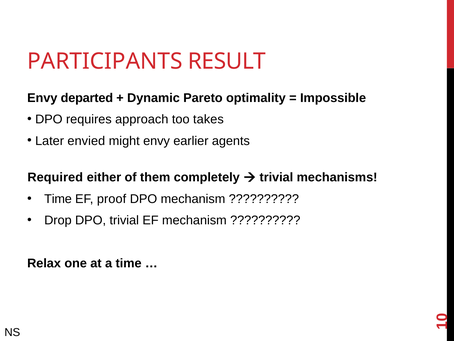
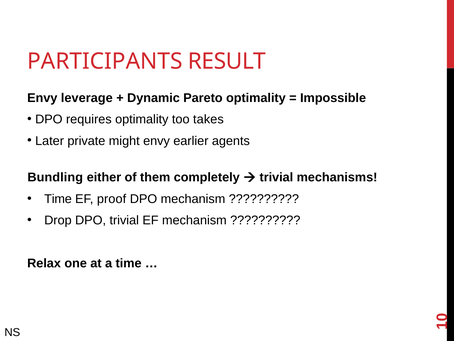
departed: departed -> leverage
requires approach: approach -> optimality
envied: envied -> private
Required: Required -> Bundling
